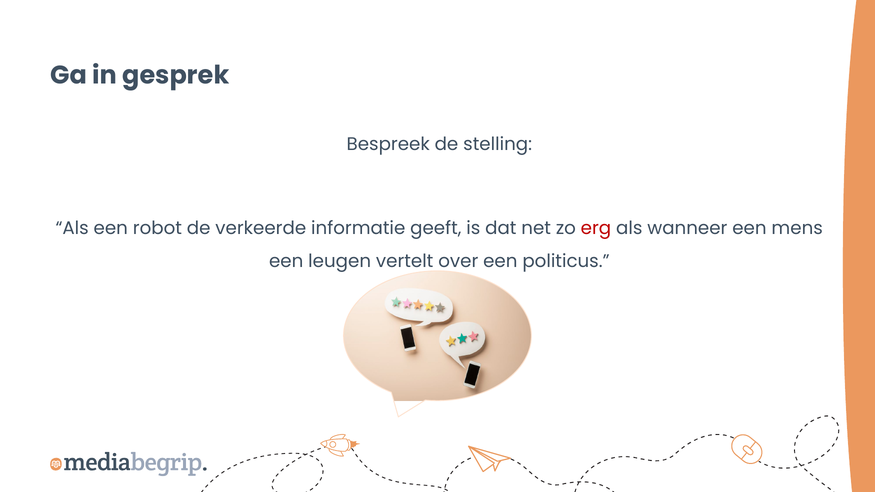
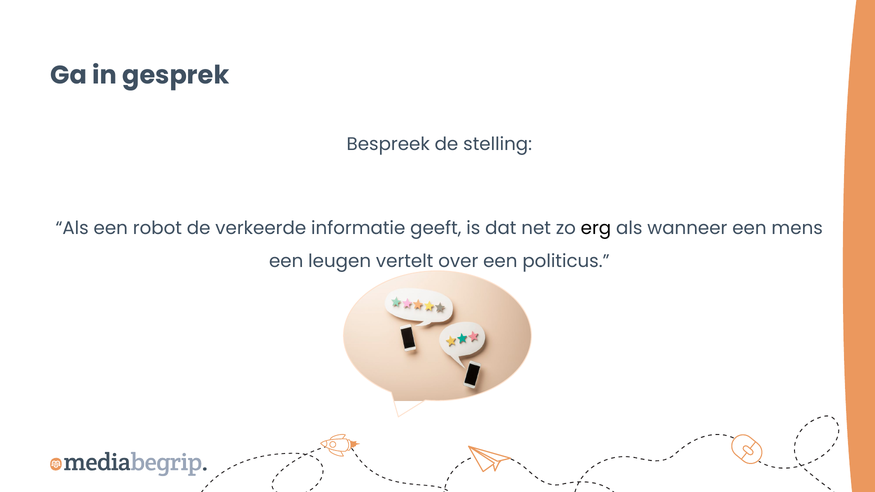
erg colour: red -> black
